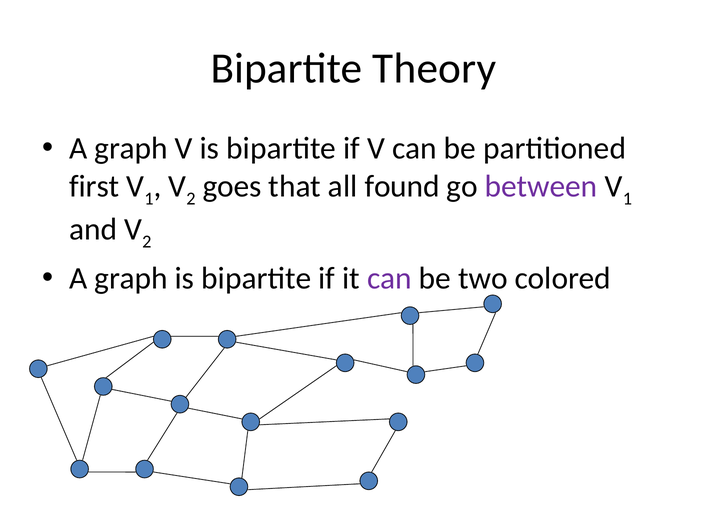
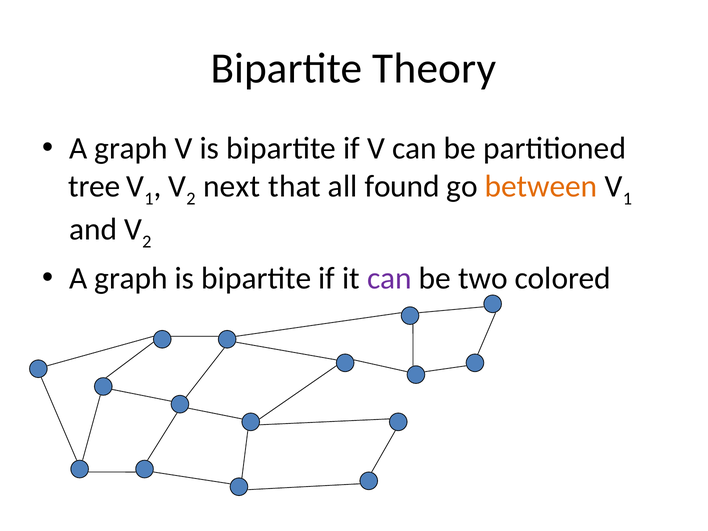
first: first -> tree
goes: goes -> next
between colour: purple -> orange
